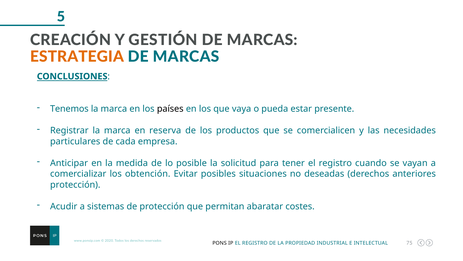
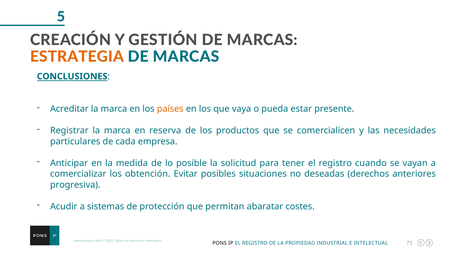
Tenemos: Tenemos -> Acreditar
países colour: black -> orange
protección at (75, 184): protección -> progresiva
